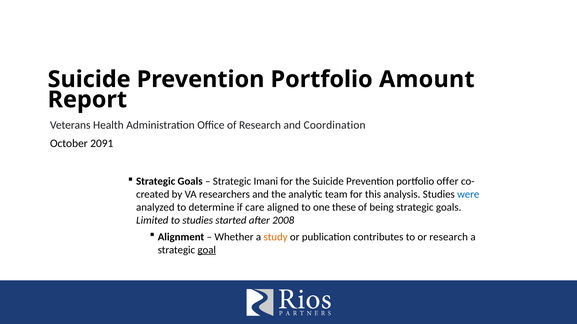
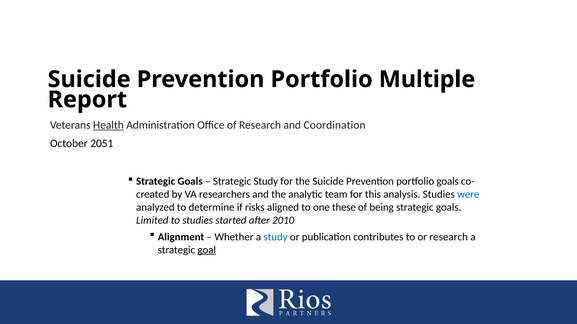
Amount: Amount -> Multiple
Health underline: none -> present
2091: 2091 -> 2051
Strategic Imani: Imani -> Study
portfolio offer: offer -> goals
care: care -> risks
2008: 2008 -> 2010
study at (276, 237) colour: orange -> blue
